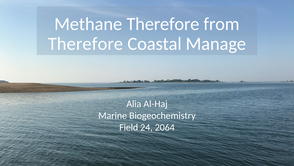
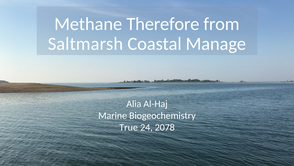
Therefore at (85, 44): Therefore -> Saltmarsh
Field: Field -> True
2064: 2064 -> 2078
